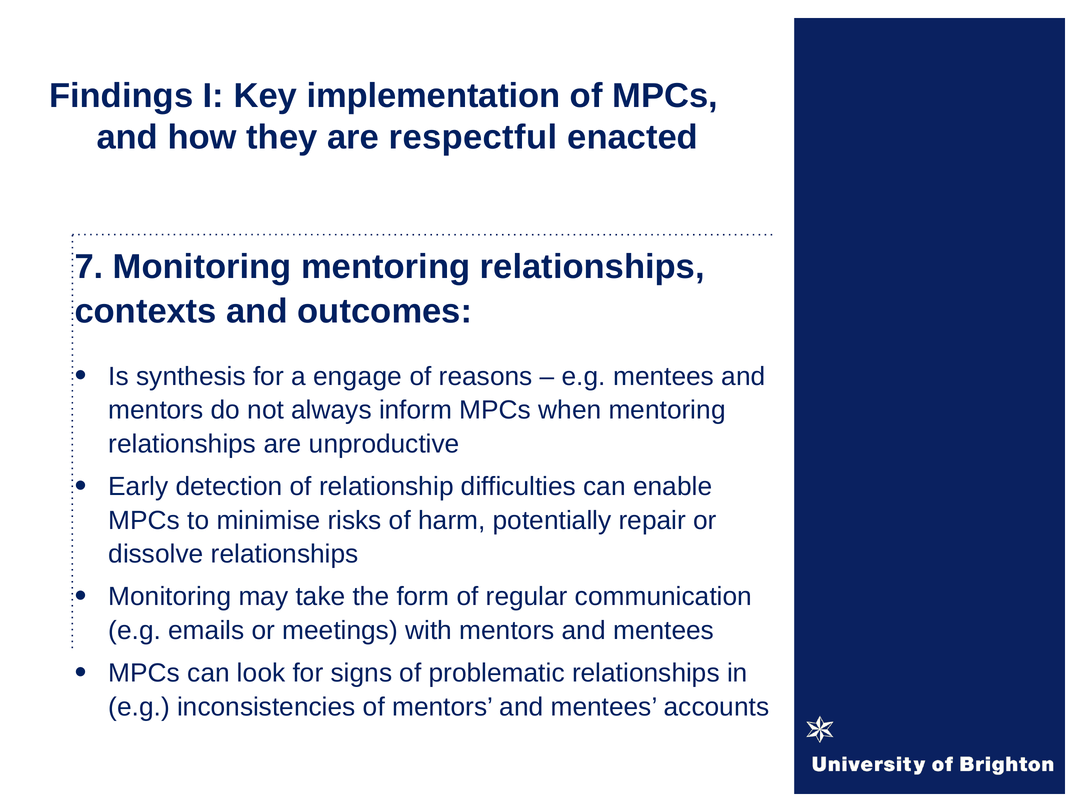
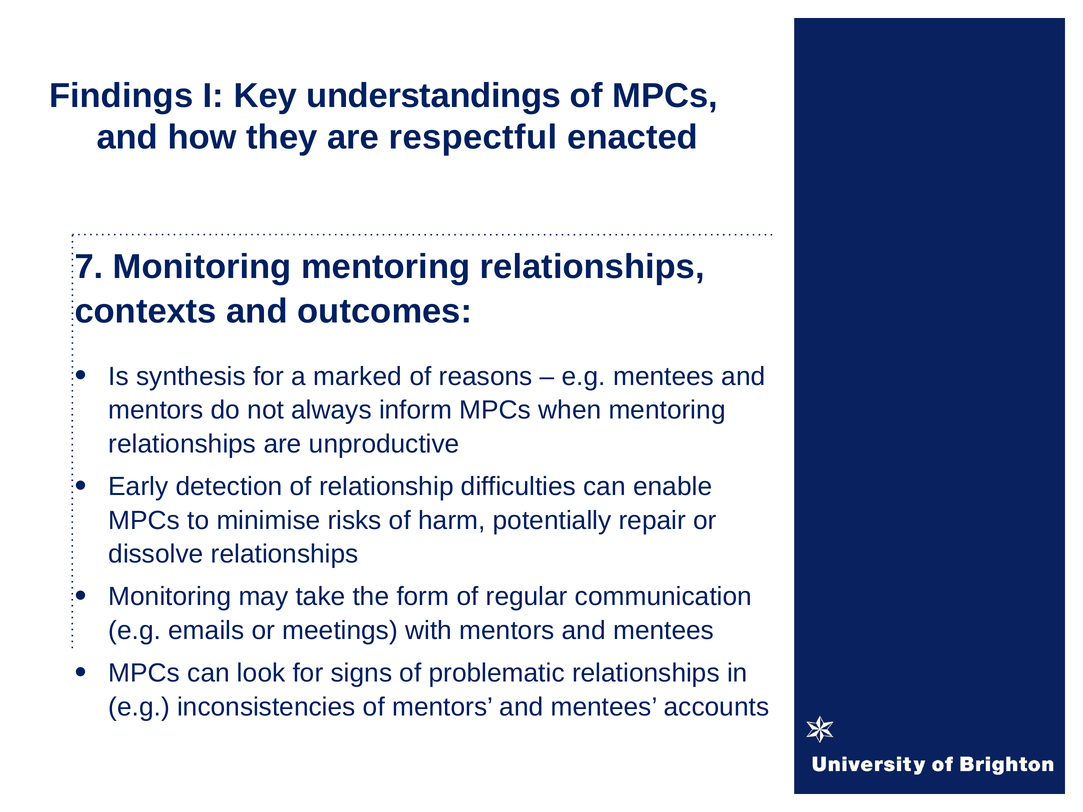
implementation: implementation -> understandings
engage: engage -> marked
